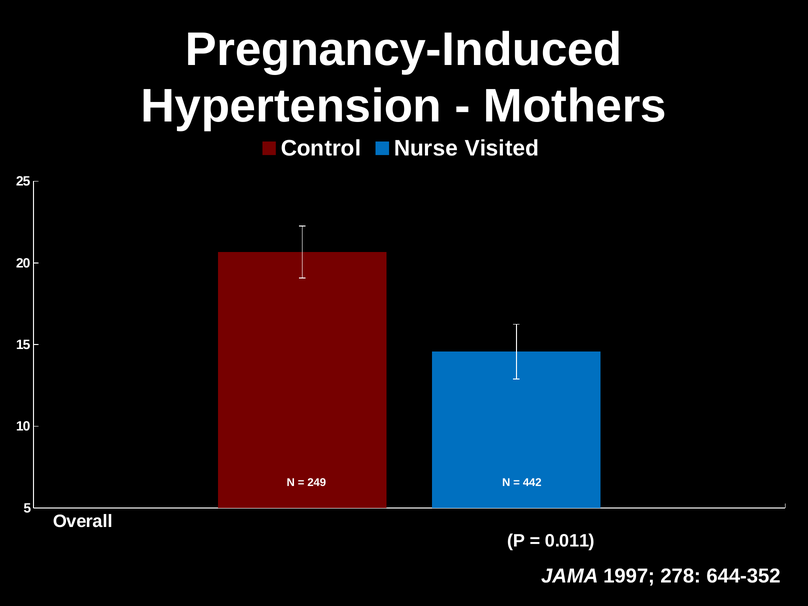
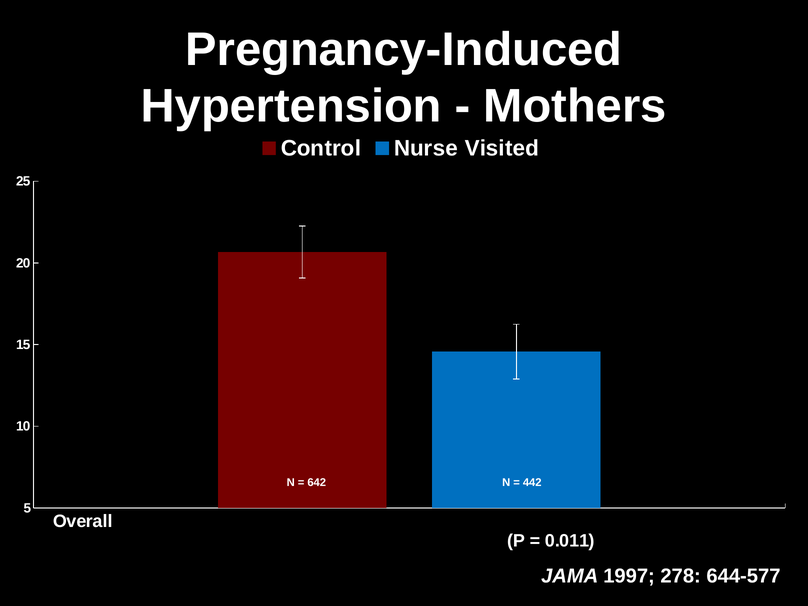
249: 249 -> 642
644-352: 644-352 -> 644-577
